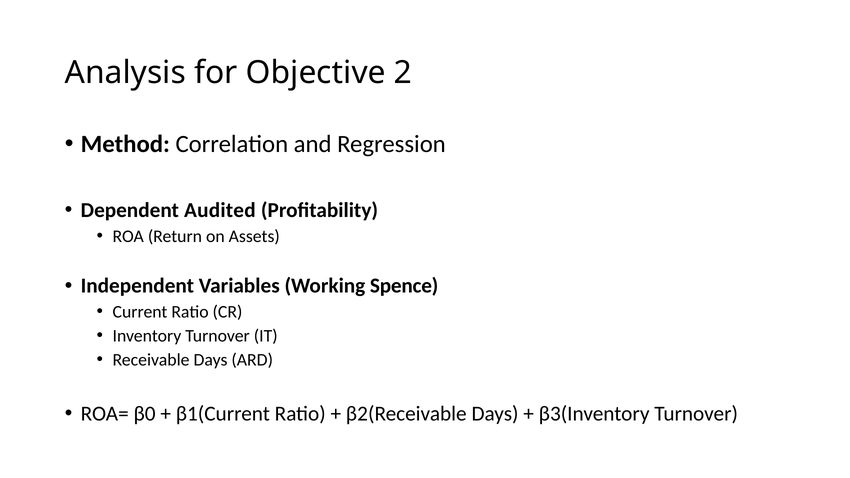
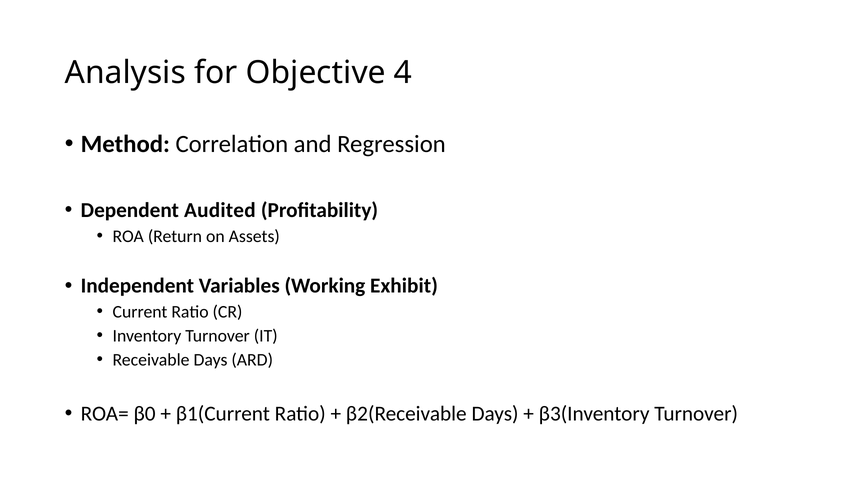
2: 2 -> 4
Spence: Spence -> Exhibit
